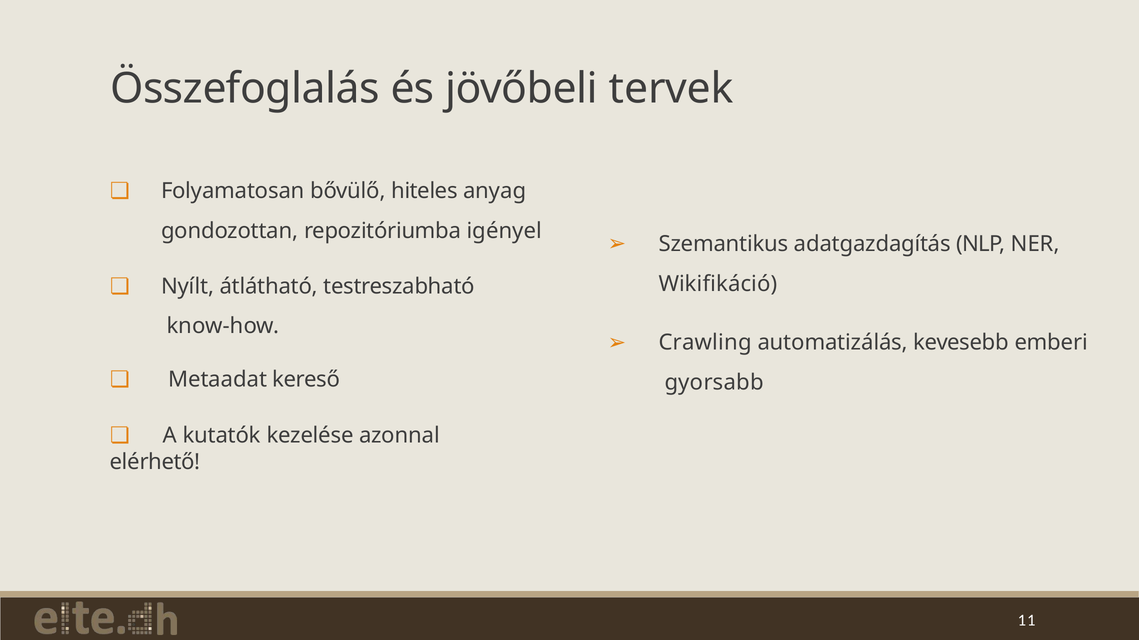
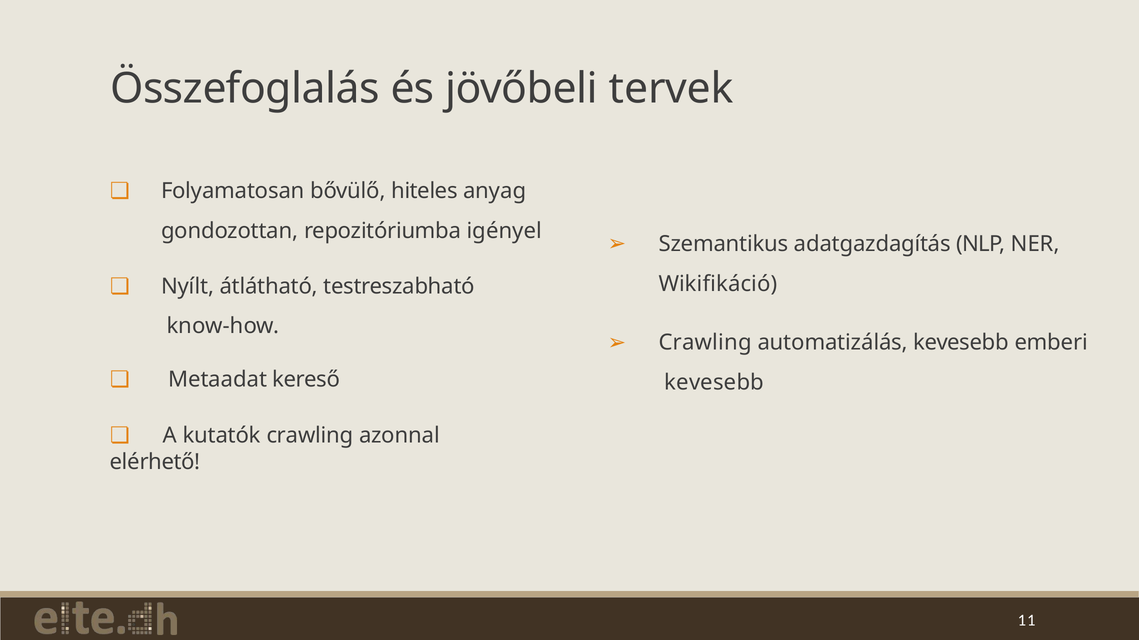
gyorsabb at (714, 383): gyorsabb -> kevesebb
kutatók kezelése: kezelése -> crawling
